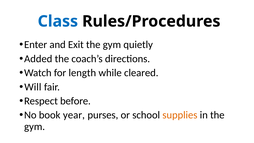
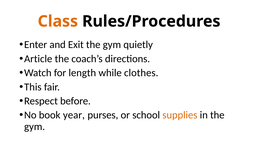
Class colour: blue -> orange
Added: Added -> Article
cleared: cleared -> clothes
Will: Will -> This
